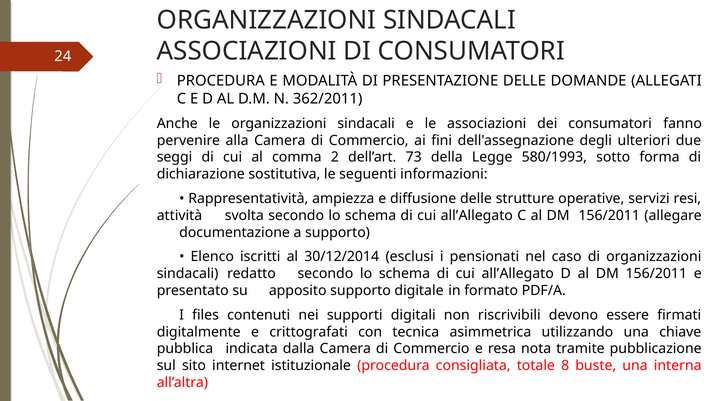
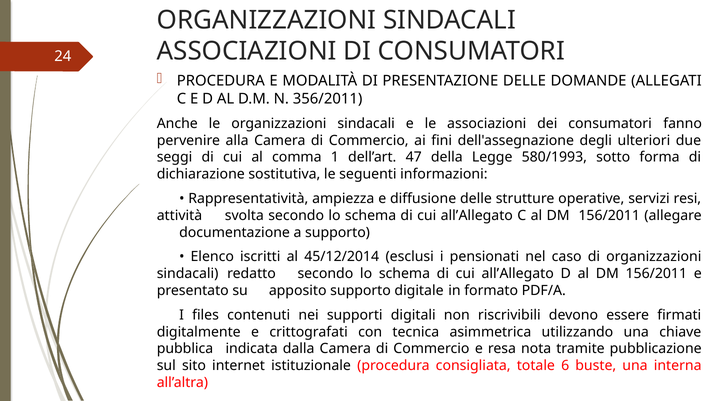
362/2011: 362/2011 -> 356/2011
2: 2 -> 1
73: 73 -> 47
30/12/2014: 30/12/2014 -> 45/12/2014
8: 8 -> 6
